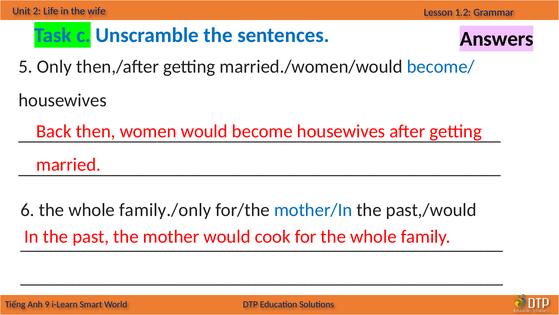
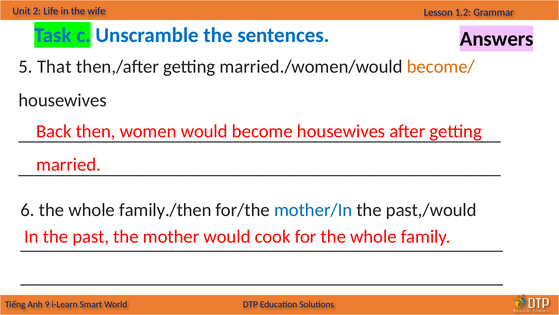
Only: Only -> That
become/ colour: blue -> orange
family./only: family./only -> family./then
